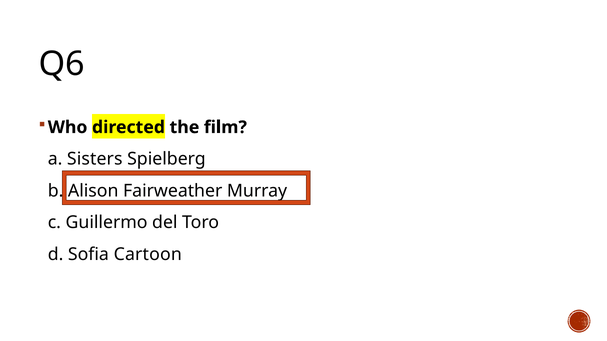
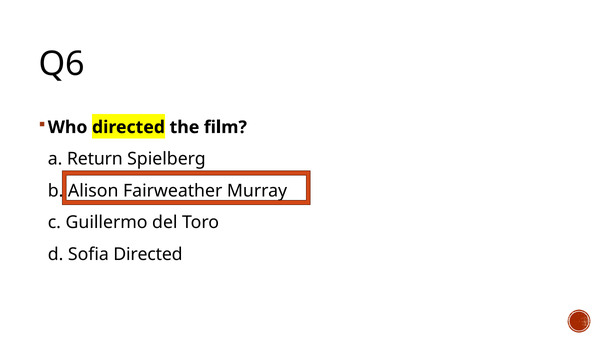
Sisters: Sisters -> Return
Sofia Cartoon: Cartoon -> Directed
